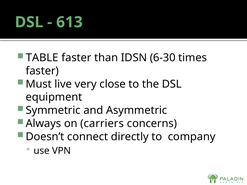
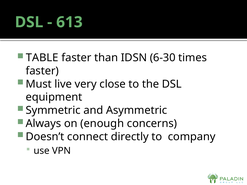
carriers: carriers -> enough
